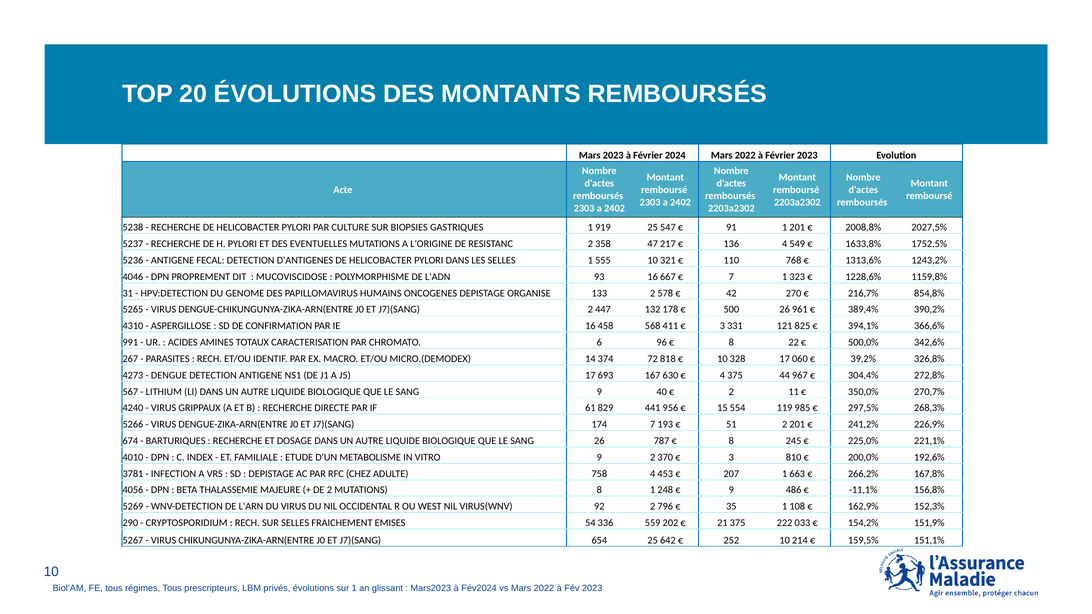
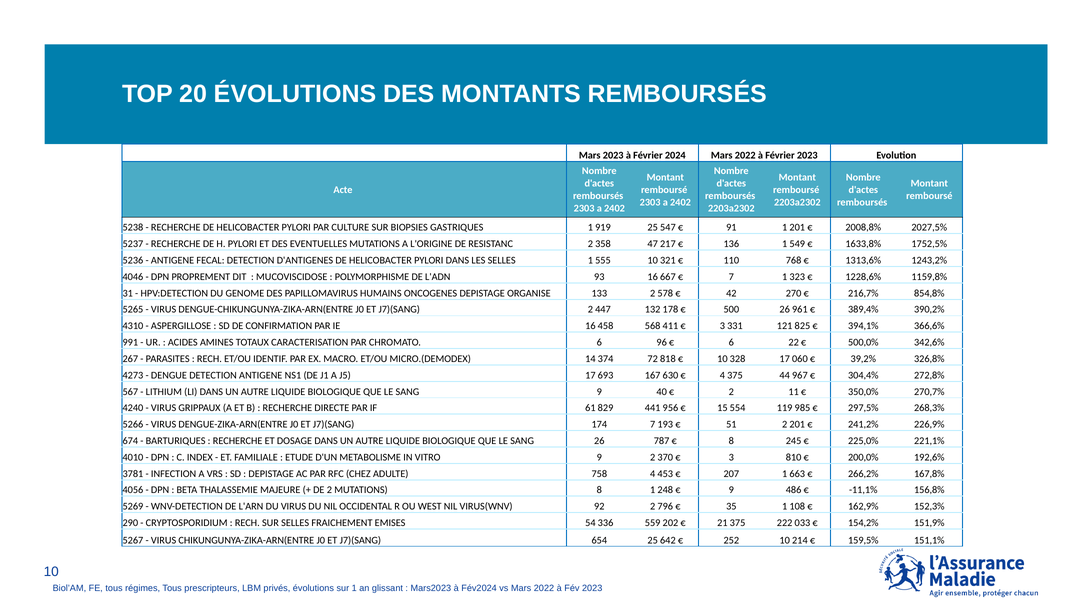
136 4: 4 -> 1
8 at (731, 343): 8 -> 6
